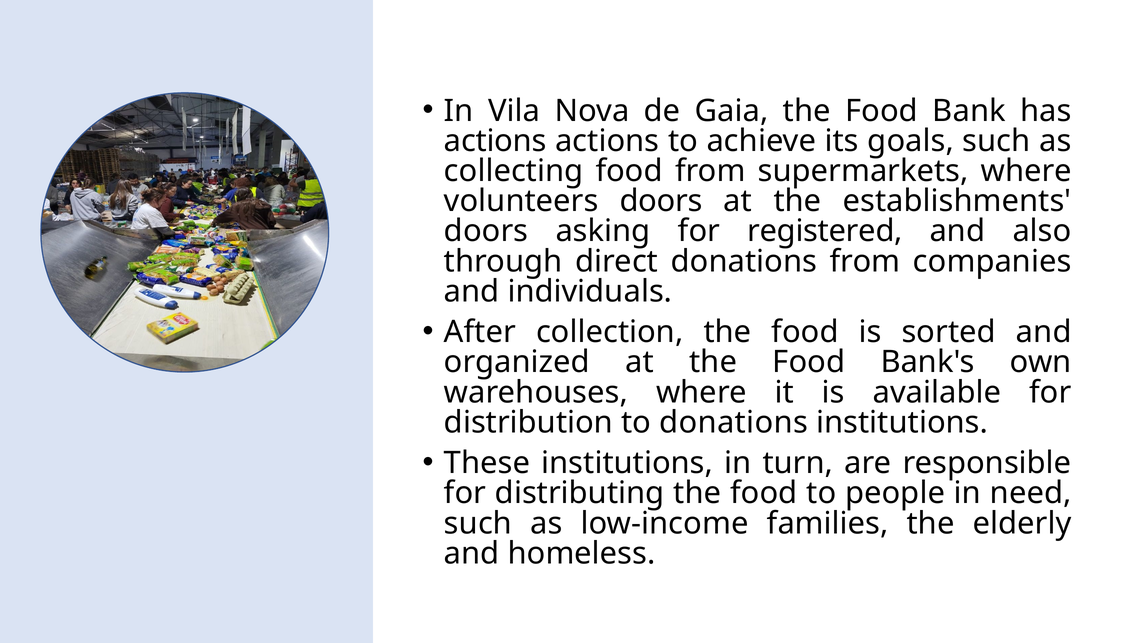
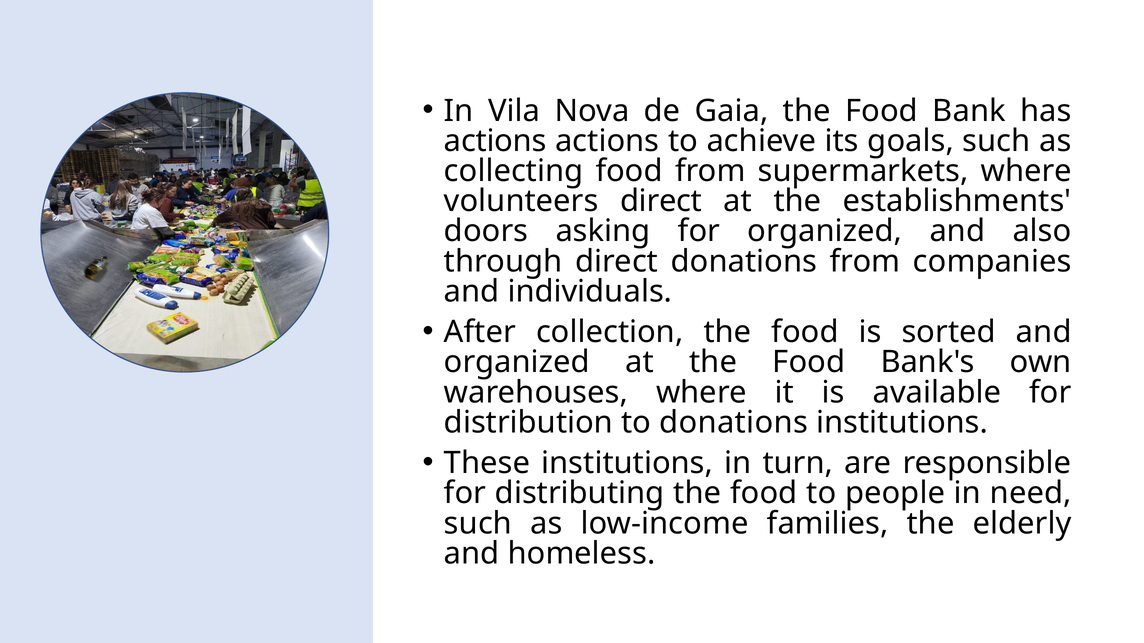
volunteers doors: doors -> direct
for registered: registered -> organized
